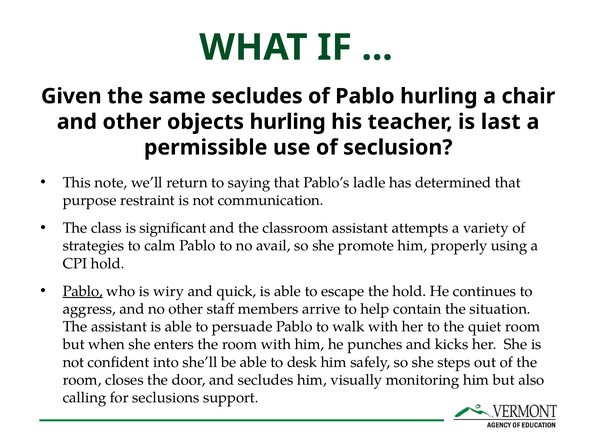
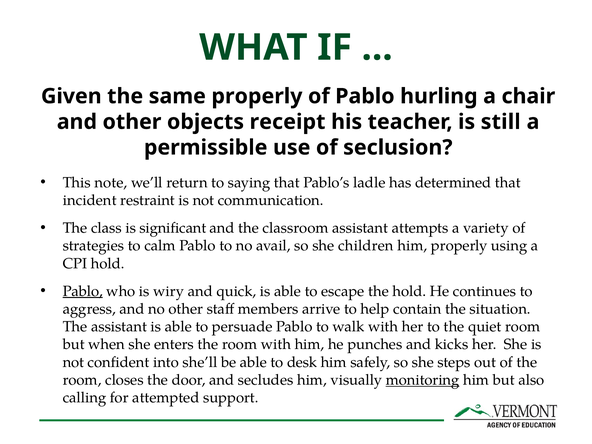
same secludes: secludes -> properly
objects hurling: hurling -> receipt
last: last -> still
purpose: purpose -> incident
promote: promote -> children
monitoring underline: none -> present
seclusions: seclusions -> attempted
